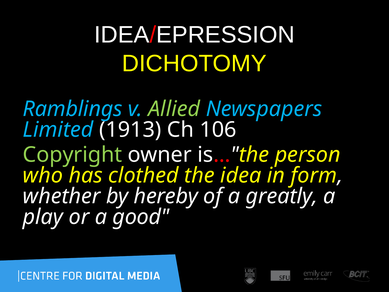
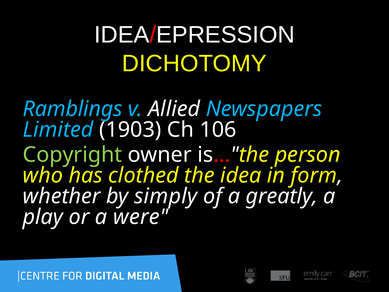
Allied colour: light green -> white
1913: 1913 -> 1903
hereby: hereby -> simply
good: good -> were
